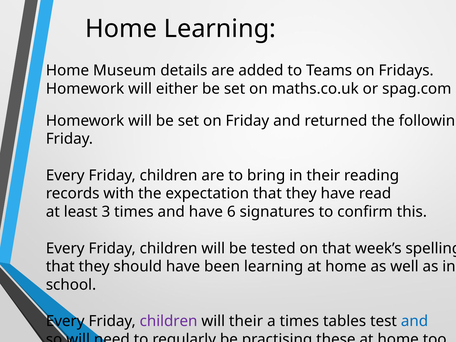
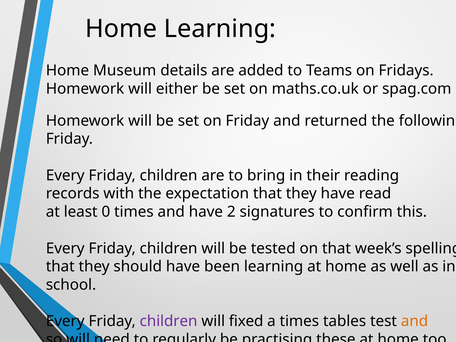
3: 3 -> 0
6: 6 -> 2
will their: their -> fixed
and at (415, 321) colour: blue -> orange
